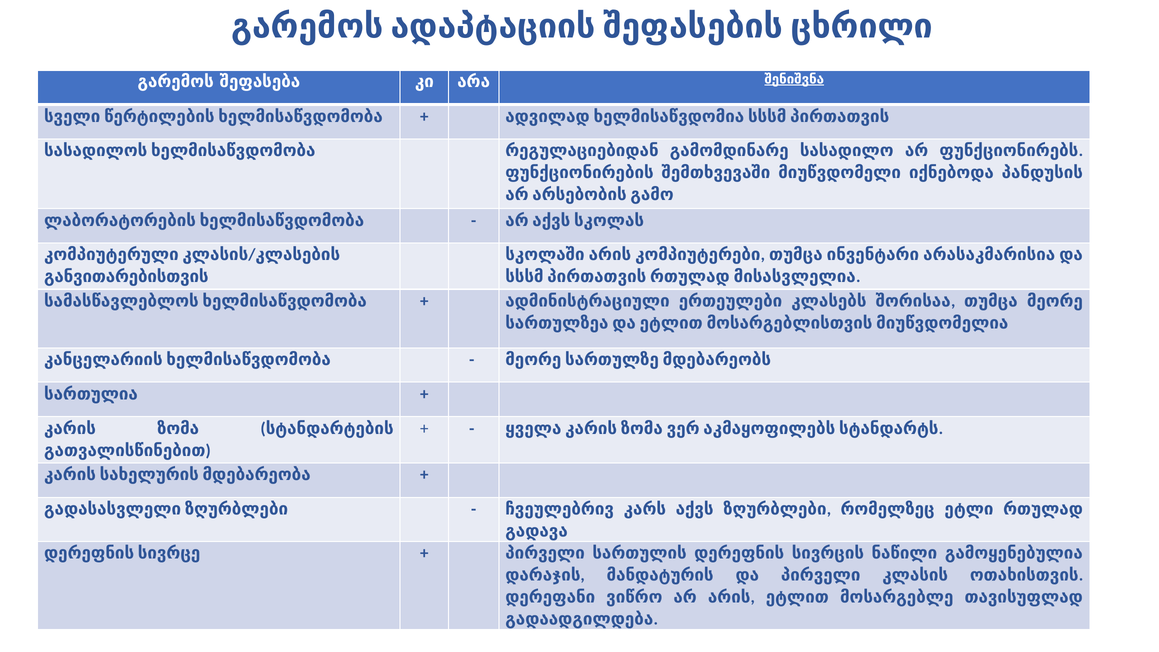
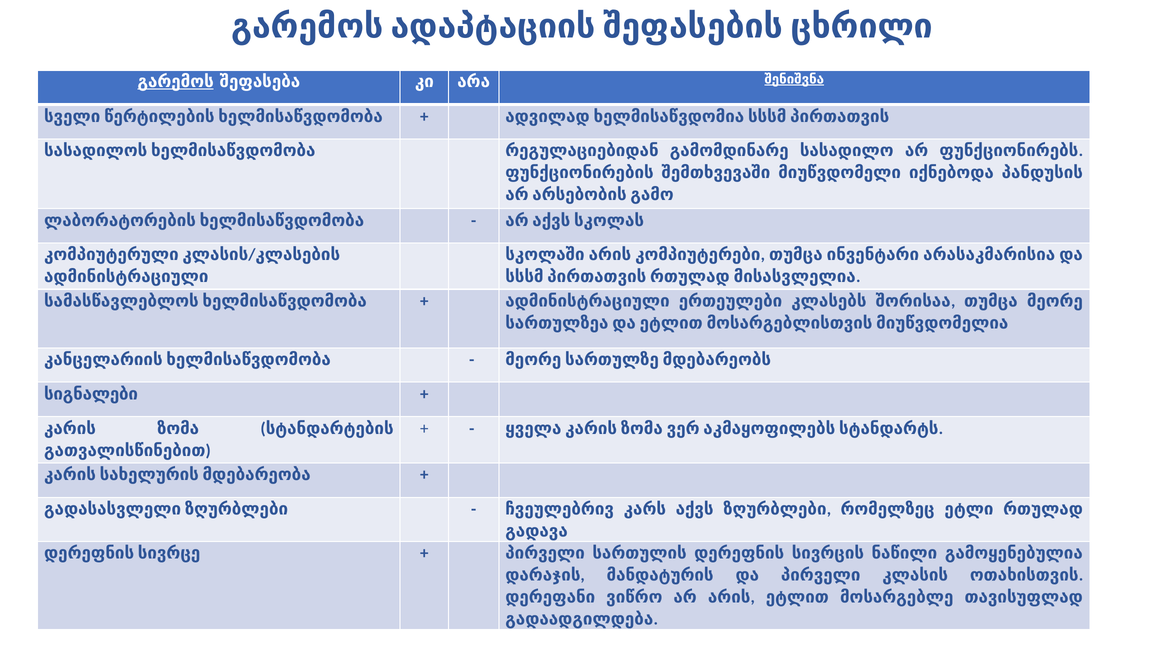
გარემოს underline: none -> present
განვითარებისთვის at (126, 277): განვითარებისთვის -> ადმინისტრაციული
სართულია: სართულია -> სიგნალები
